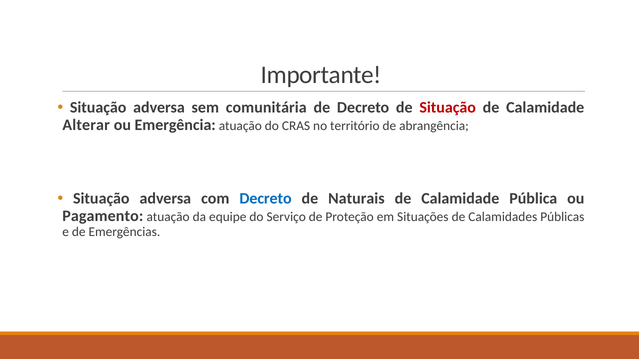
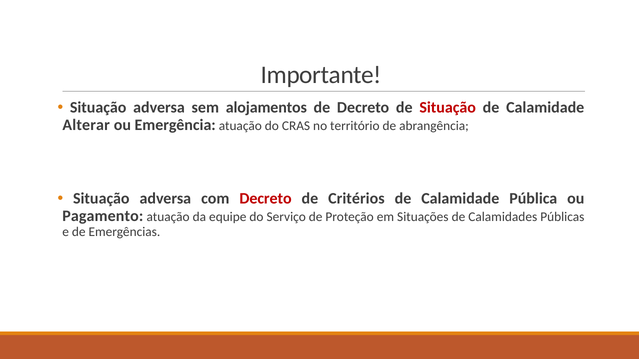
comunitária: comunitária -> alojamentos
Decreto at (266, 199) colour: blue -> red
Naturais: Naturais -> Critérios
